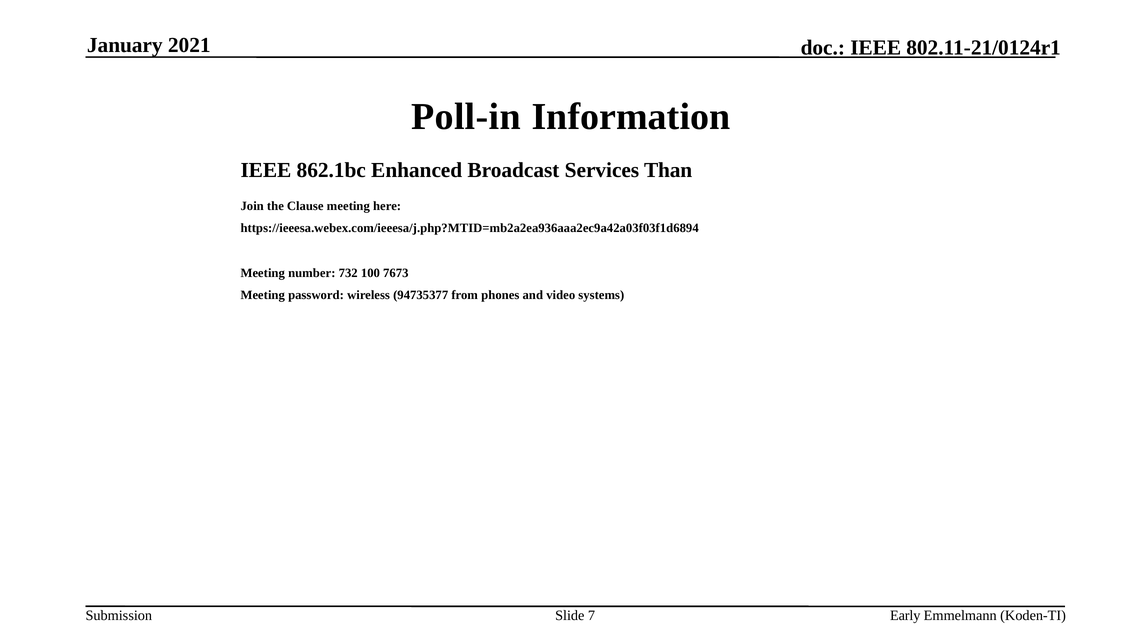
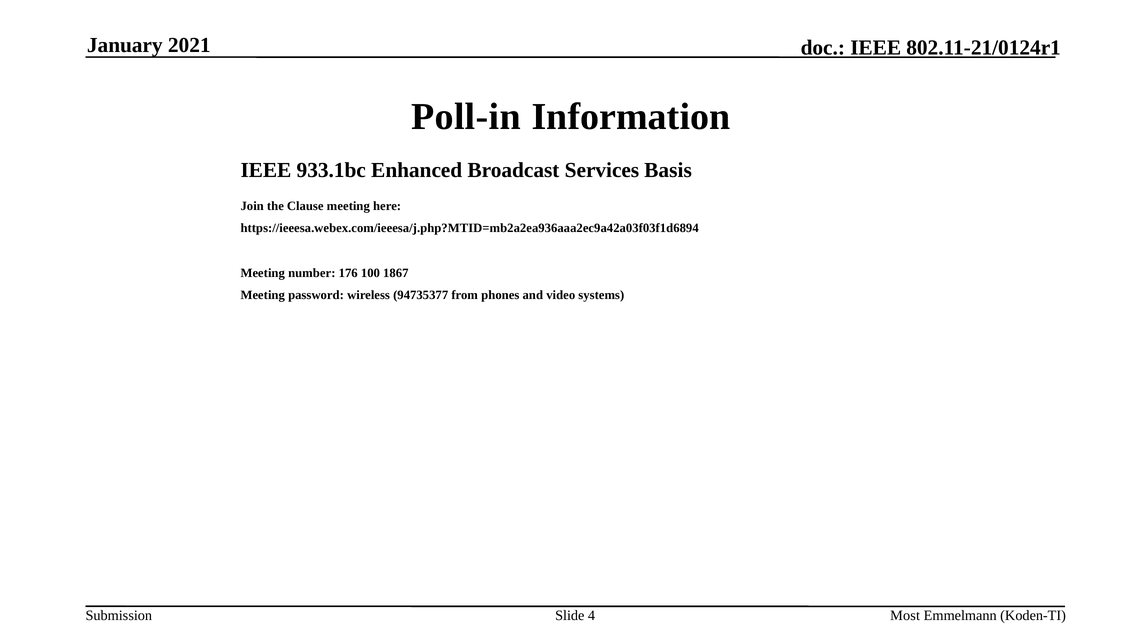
862.1bc: 862.1bc -> 933.1bc
Than: Than -> Basis
732: 732 -> 176
7673: 7673 -> 1867
7: 7 -> 4
Early: Early -> Most
